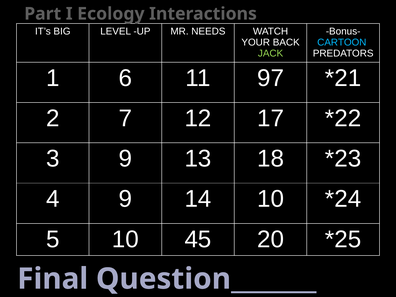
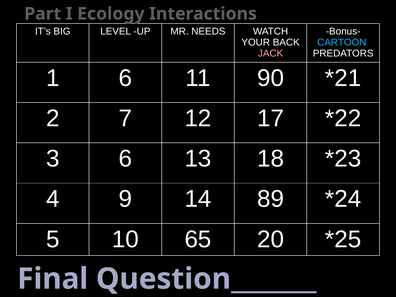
JACK colour: light green -> pink
97: 97 -> 90
3 9: 9 -> 6
14 10: 10 -> 89
45: 45 -> 65
